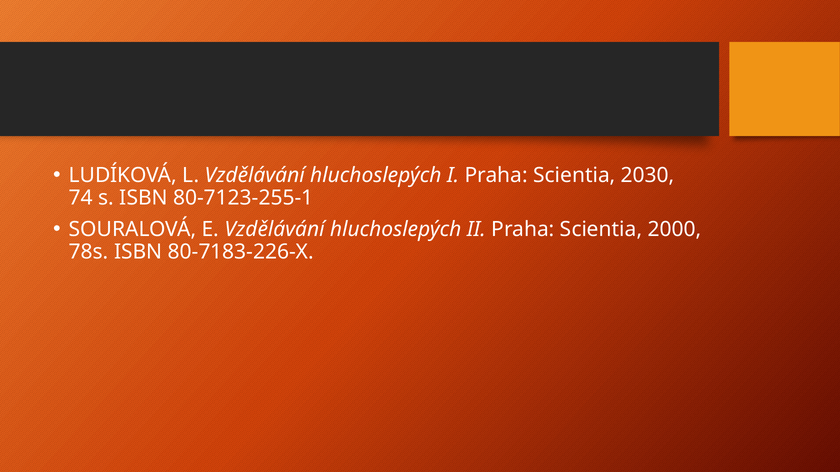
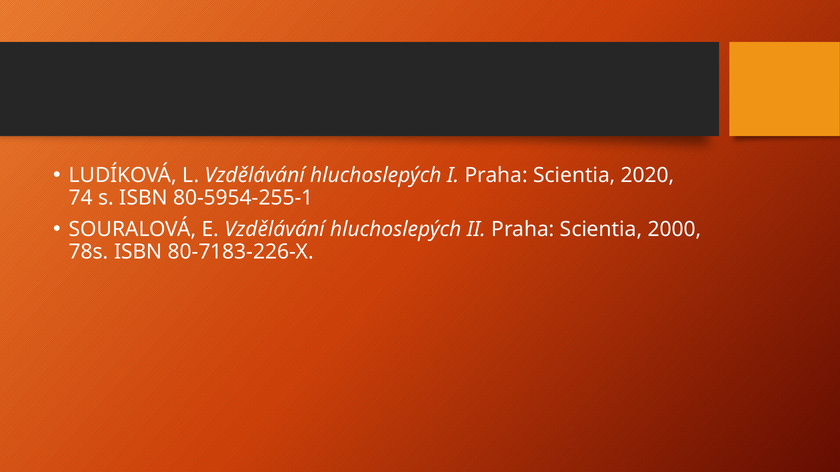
2030: 2030 -> 2020
80-7123-255-1: 80-7123-255-1 -> 80-5954-255-1
